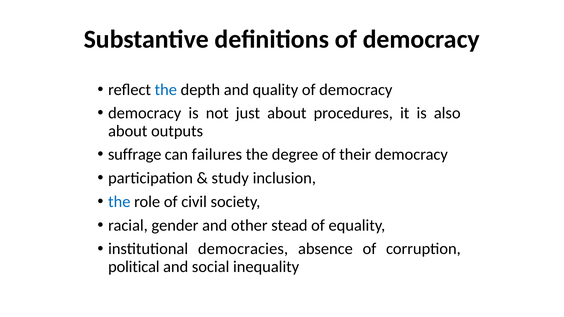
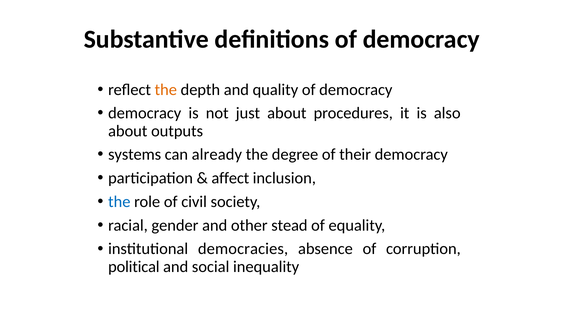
the at (166, 90) colour: blue -> orange
suffrage: suffrage -> systems
failures: failures -> already
study: study -> affect
